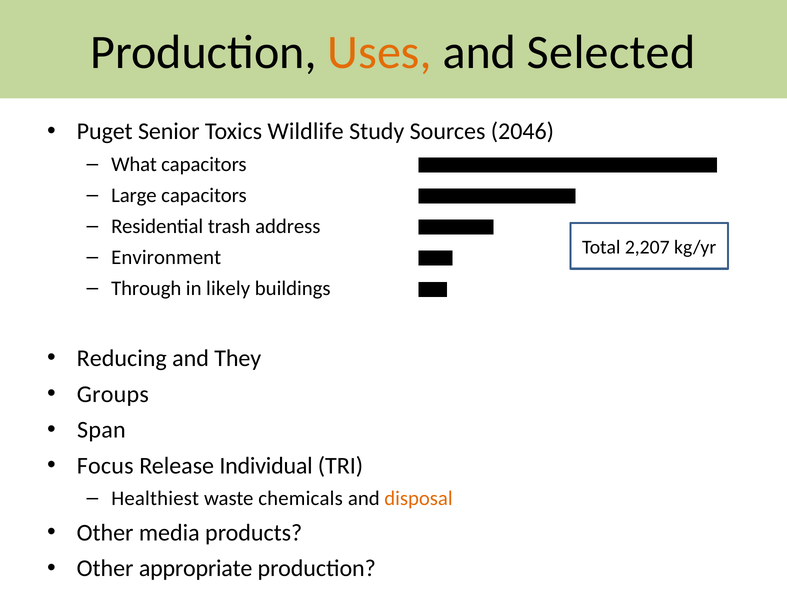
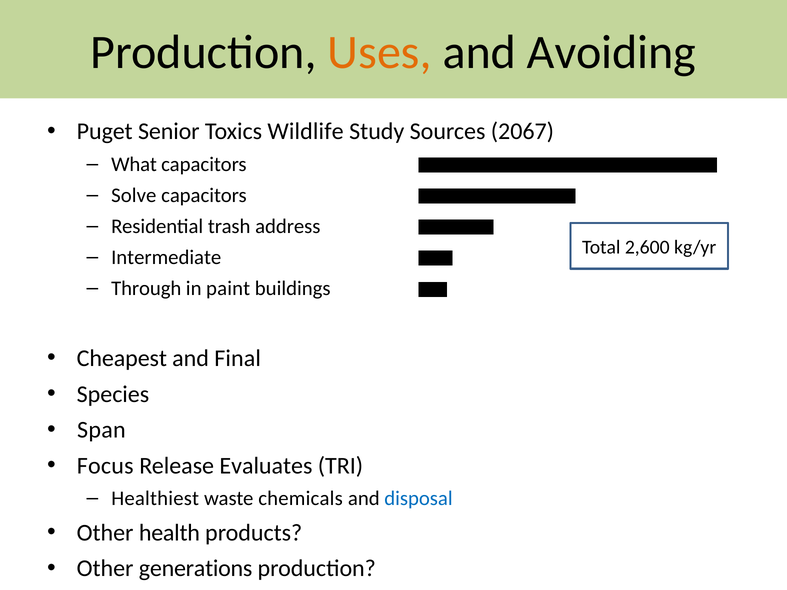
Selected: Selected -> Avoiding
2046: 2046 -> 2067
Large: Large -> Solve
2,207: 2,207 -> 2,600
Environment: Environment -> Intermediate
likely: likely -> paint
Reducing: Reducing -> Cheapest
They: They -> Final
Groups: Groups -> Species
Individual: Individual -> Evaluates
disposal colour: orange -> blue
media: media -> health
appropriate: appropriate -> generations
